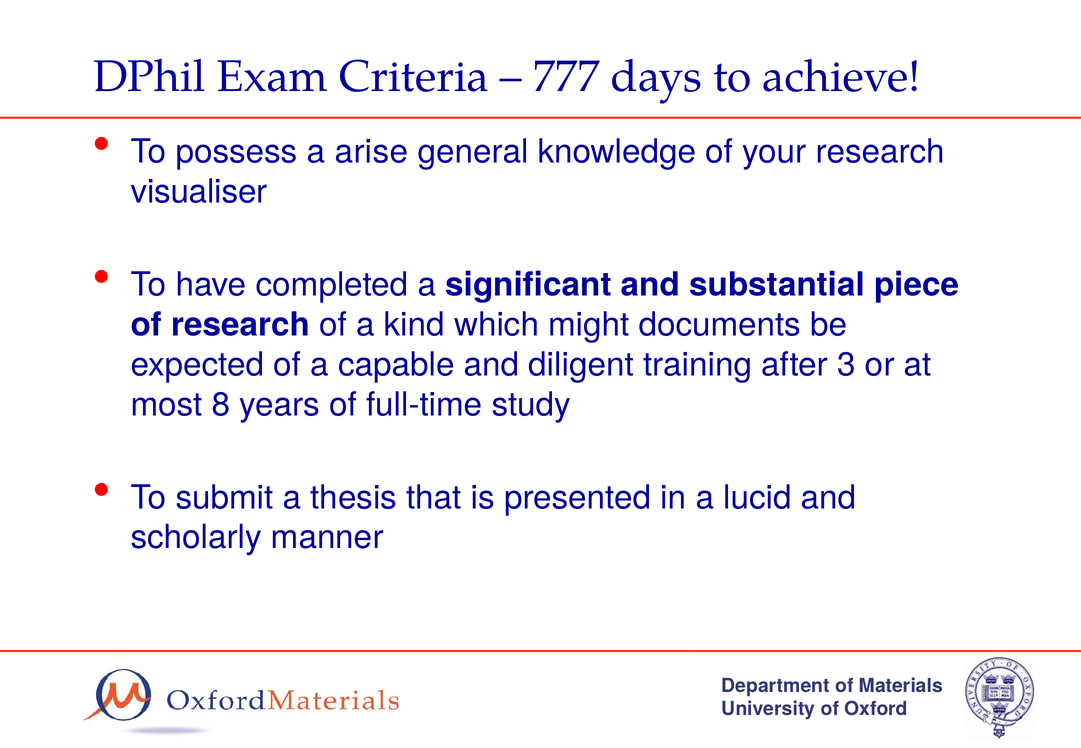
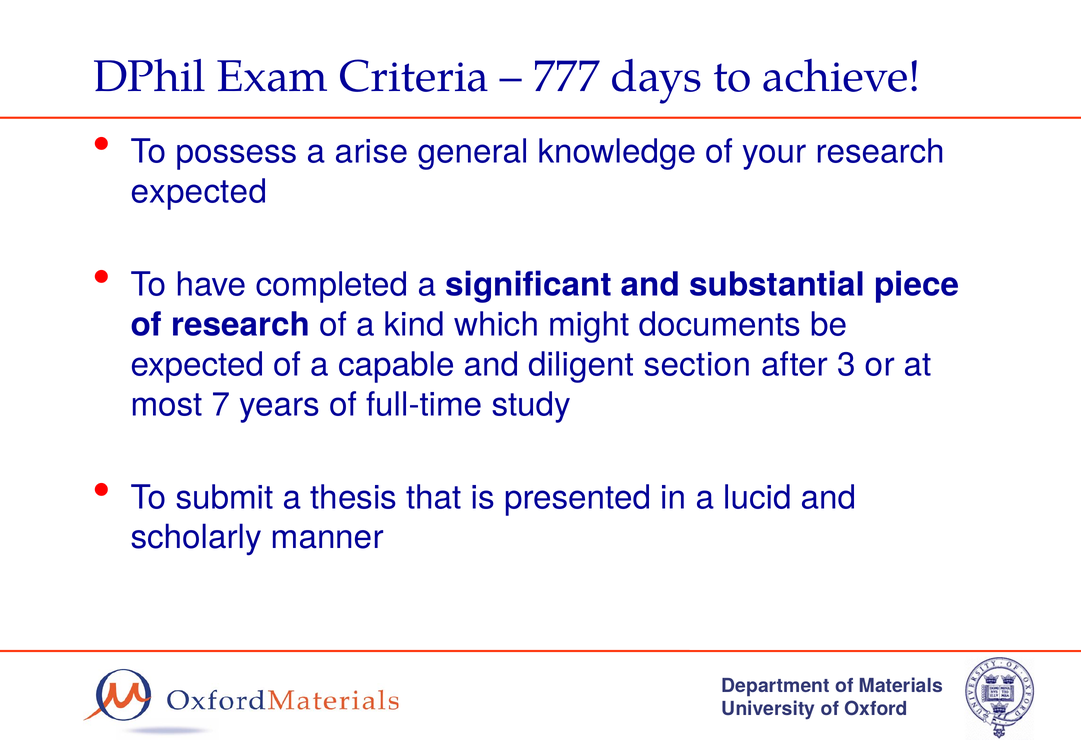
visualiser at (199, 192): visualiser -> expected
training: training -> section
8: 8 -> 7
